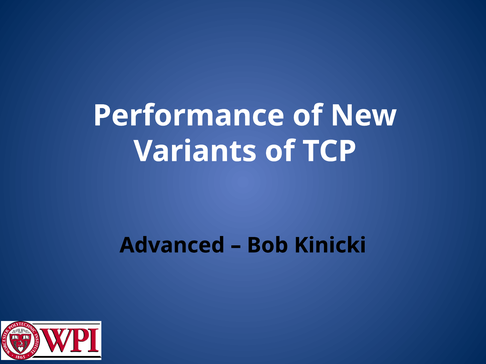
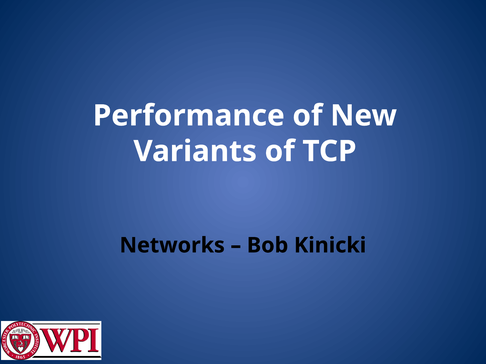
Advanced: Advanced -> Networks
